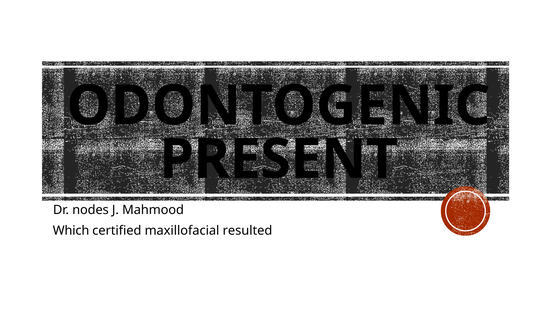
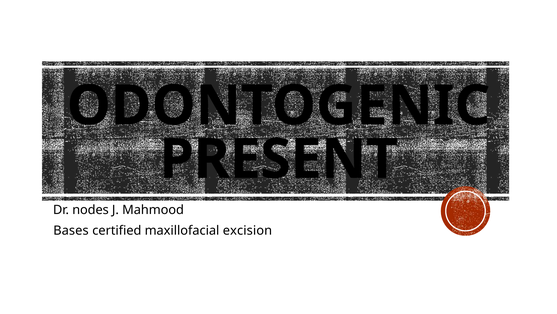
Which: Which -> Bases
resulted: resulted -> excision
